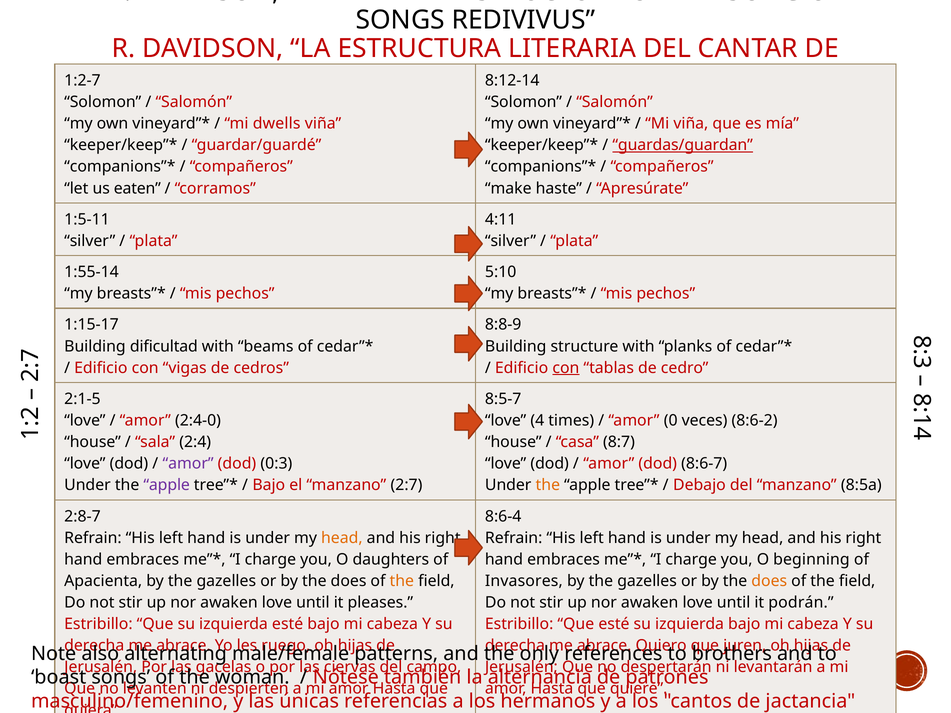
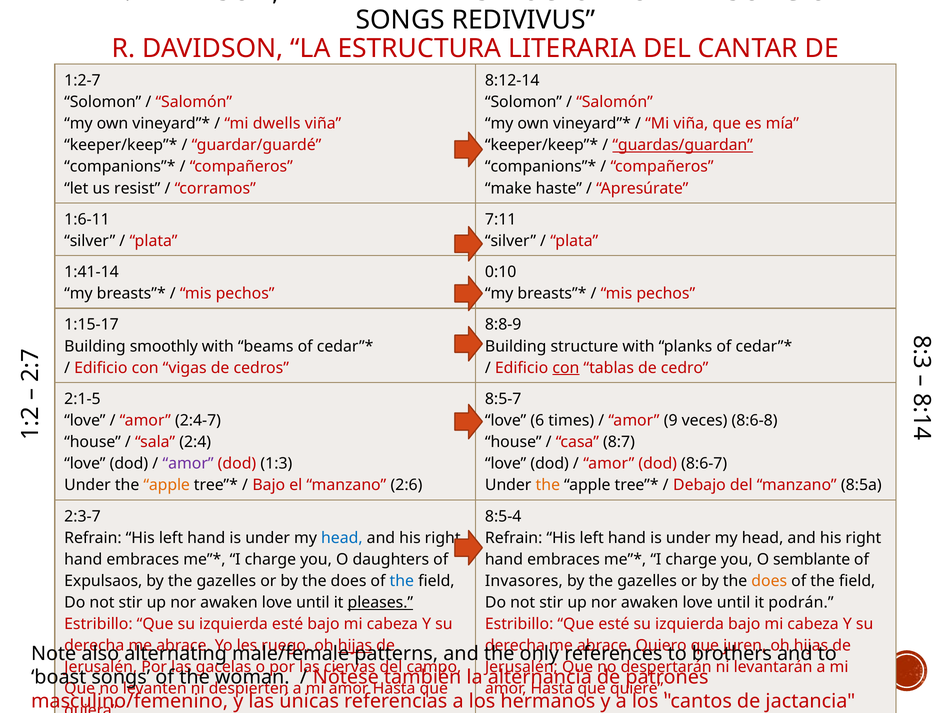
eaten: eaten -> resist
1:5-11: 1:5-11 -> 1:6-11
4:11: 4:11 -> 7:11
1:55-14: 1:55-14 -> 1:41-14
5:10: 5:10 -> 0:10
dificultad: dificultad -> smoothly
2:4-0: 2:4-0 -> 2:4-7
love 4: 4 -> 6
0: 0 -> 9
8:6-2: 8:6-2 -> 8:6-8
0:3: 0:3 -> 1:3
apple at (167, 485) colour: purple -> orange
2:7: 2:7 -> 2:6
2:8-7: 2:8-7 -> 2:3-7
8:6-4: 8:6-4 -> 8:5-4
head at (342, 538) colour: orange -> blue
beginning: beginning -> semblante
Apacienta: Apacienta -> Expulsaos
the at (402, 581) colour: orange -> blue
pleases underline: none -> present
hijas at (355, 646) underline: none -> present
